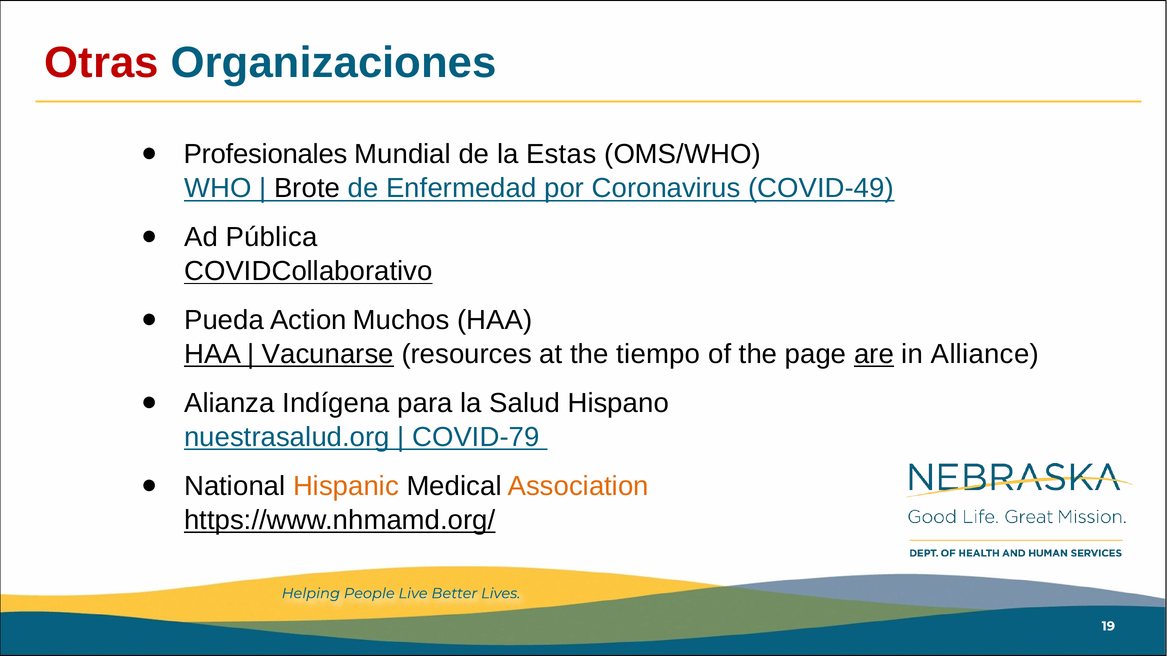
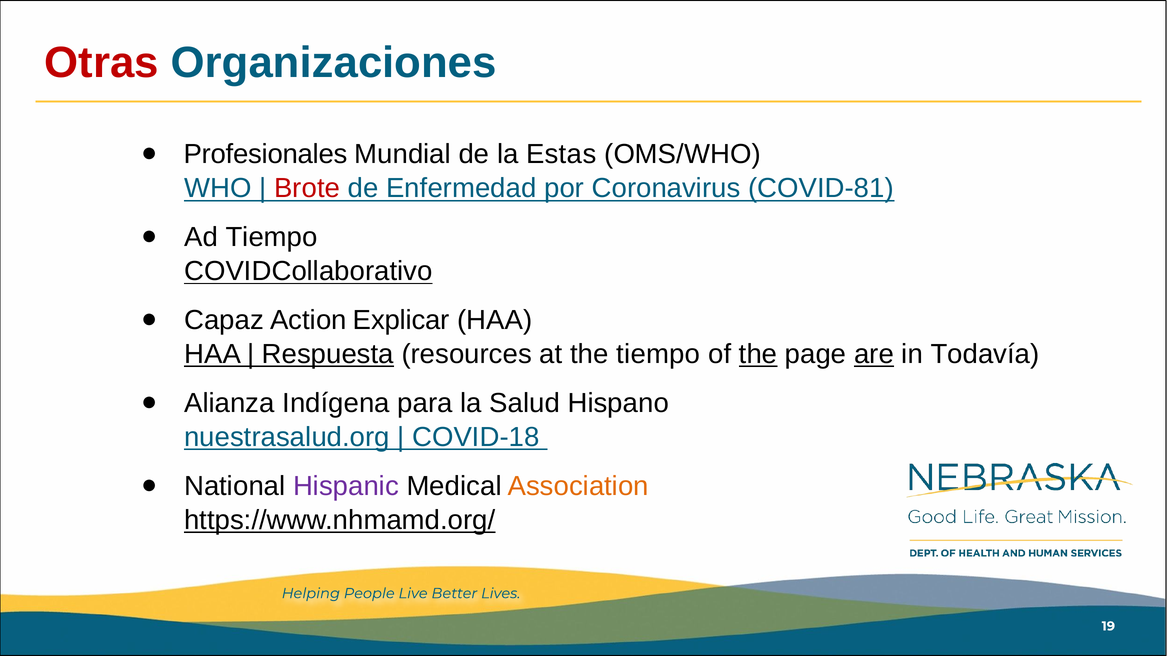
Brote colour: black -> red
COVID-49: COVID-49 -> COVID-81
Ad Pública: Pública -> Tiempo
Pueda: Pueda -> Capaz
Muchos: Muchos -> Explicar
Vacunarse: Vacunarse -> Respuesta
the at (758, 355) underline: none -> present
Alliance: Alliance -> Todavía
COVID-79: COVID-79 -> COVID-18
Hispanic colour: orange -> purple
